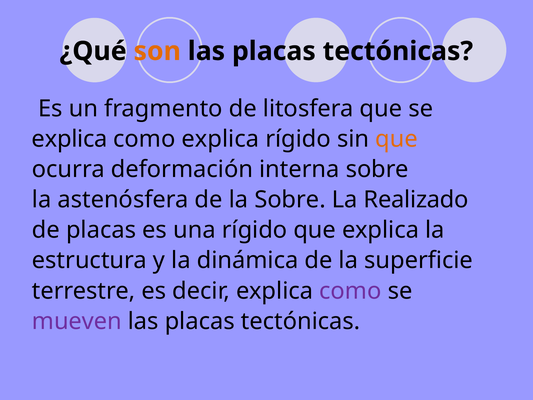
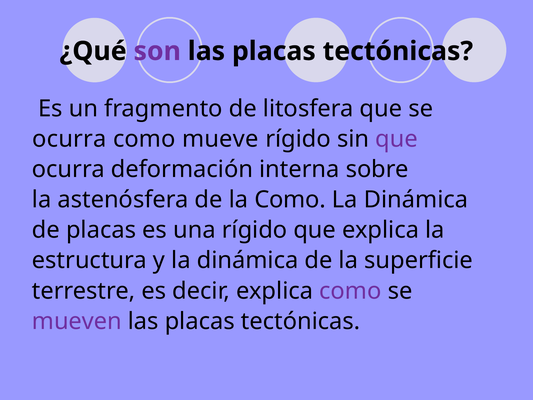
son colour: orange -> purple
explica at (70, 139): explica -> ocurra
como explica: explica -> mueve
que at (397, 139) colour: orange -> purple
la Sobre: Sobre -> Como
Realizado at (416, 200): Realizado -> Dinámica
